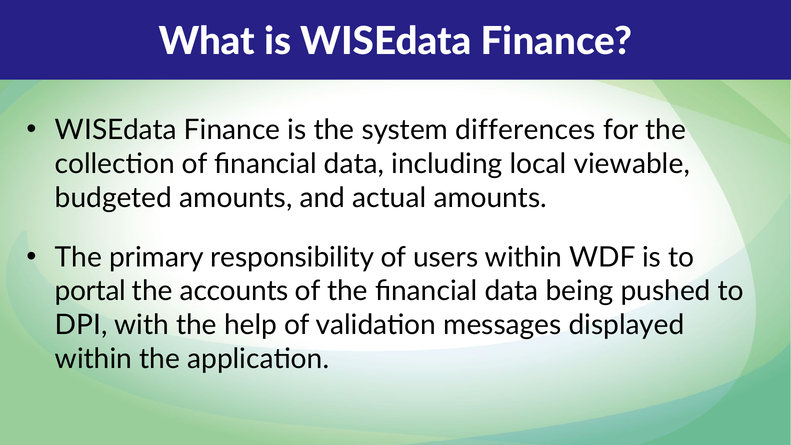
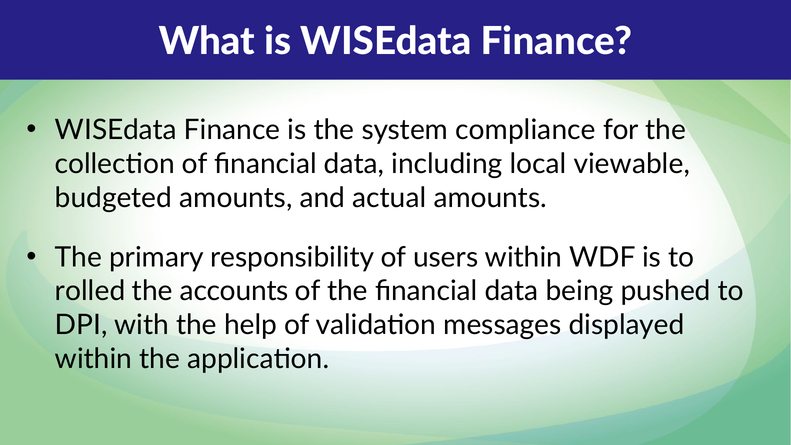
differences: differences -> compliance
portal: portal -> rolled
